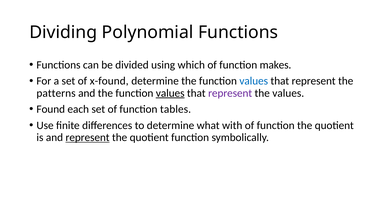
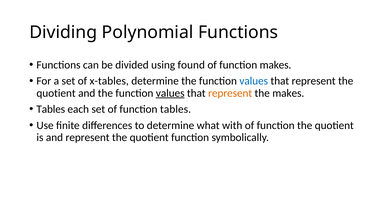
which: which -> found
x-found: x-found -> x-tables
patterns at (56, 93): patterns -> quotient
represent at (230, 93) colour: purple -> orange
the values: values -> makes
Found at (51, 109): Found -> Tables
represent at (88, 137) underline: present -> none
